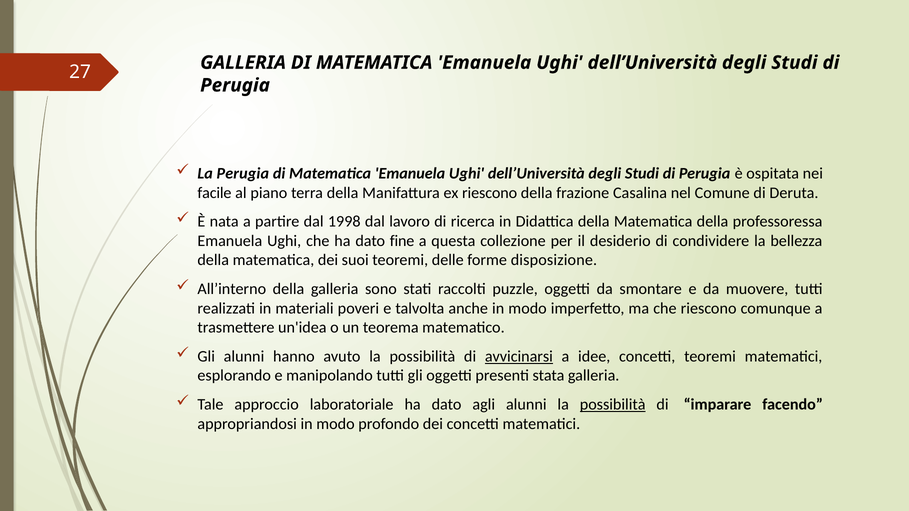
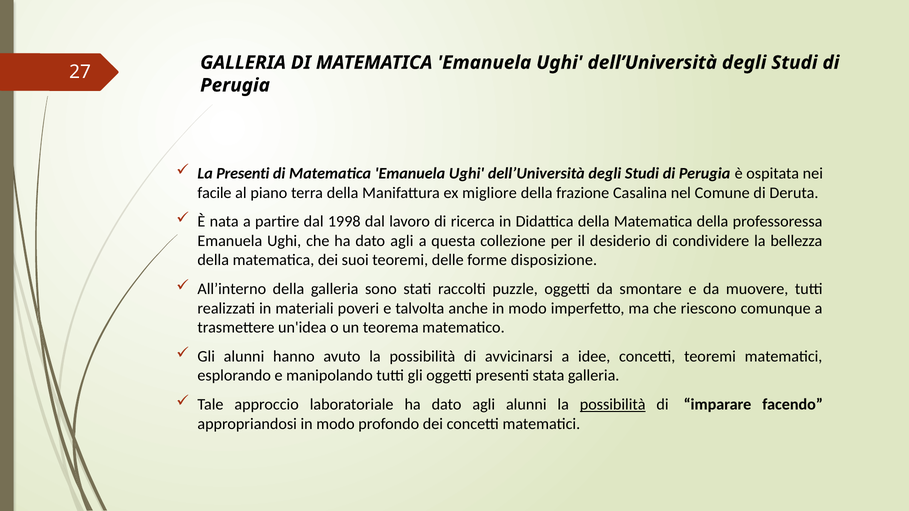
La Perugia: Perugia -> Presenti
ex riescono: riescono -> migliore
che ha dato fine: fine -> agli
avvicinarsi underline: present -> none
